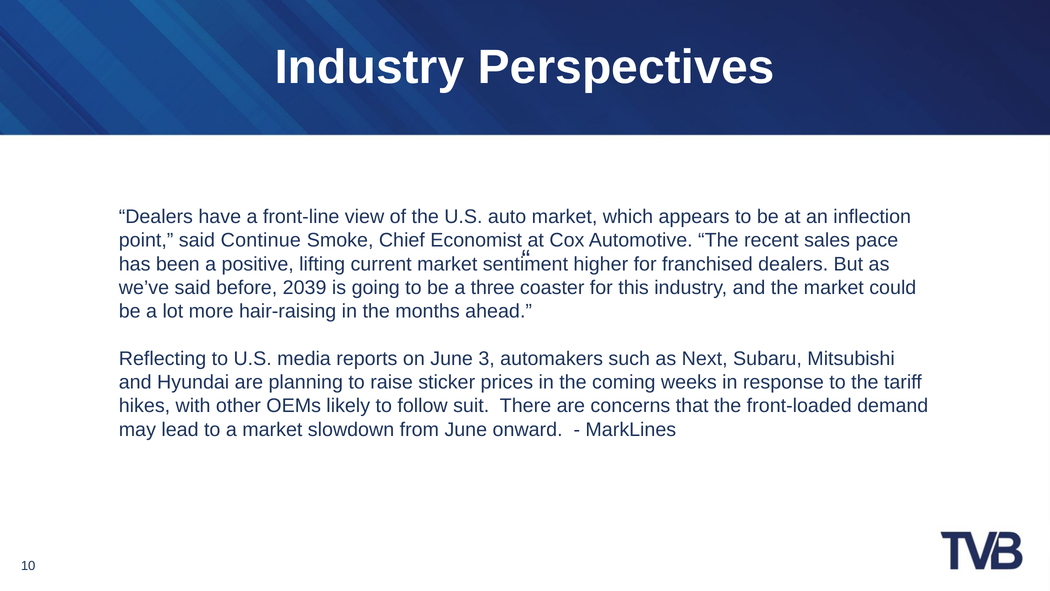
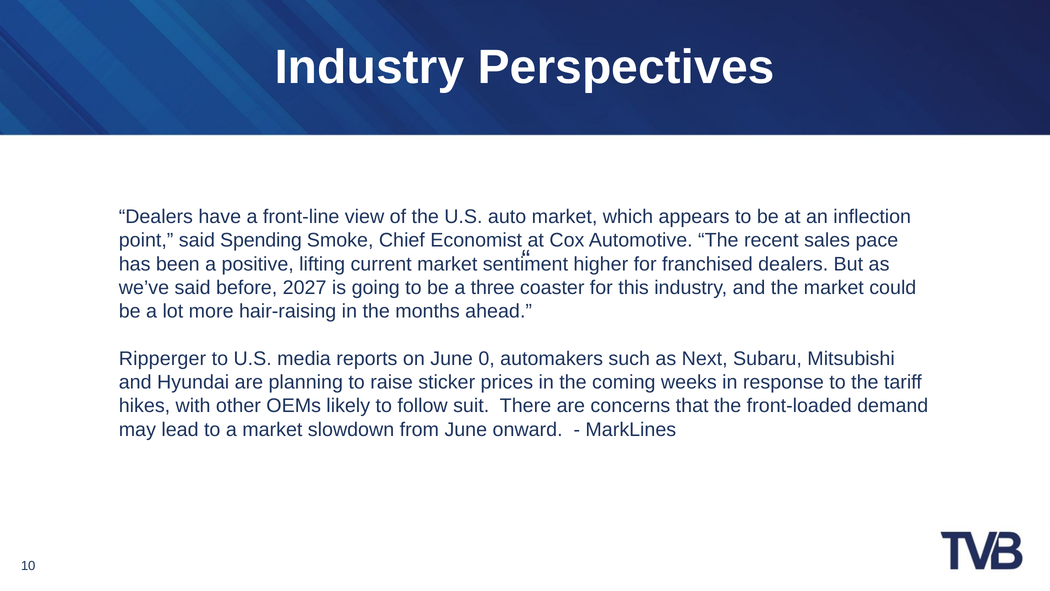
Continue: Continue -> Spending
2039: 2039 -> 2027
Reflecting: Reflecting -> Ripperger
3: 3 -> 0
